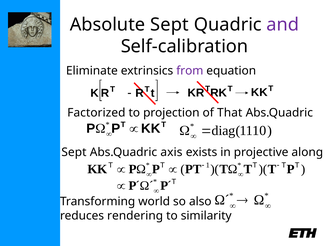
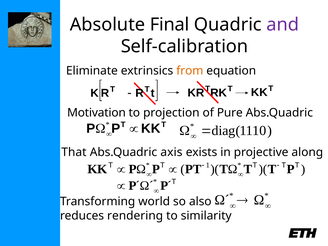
Absolute Sept: Sept -> Final
from colour: purple -> orange
Factorized: Factorized -> Motivation
That: That -> Pure
Sept at (74, 152): Sept -> That
